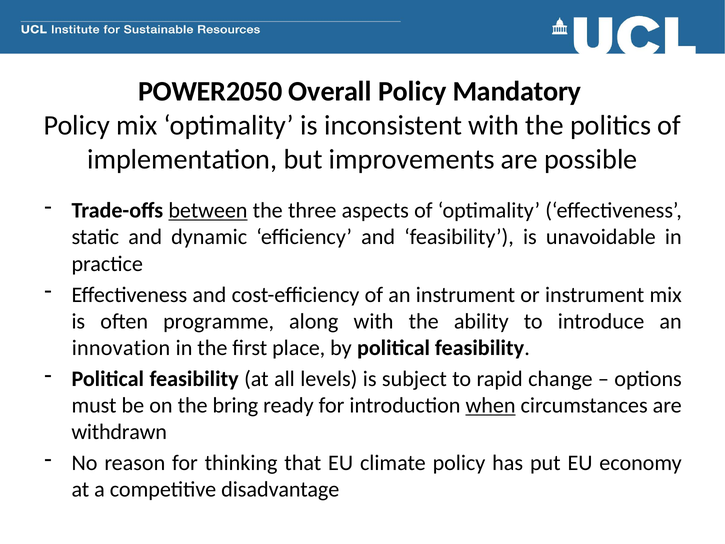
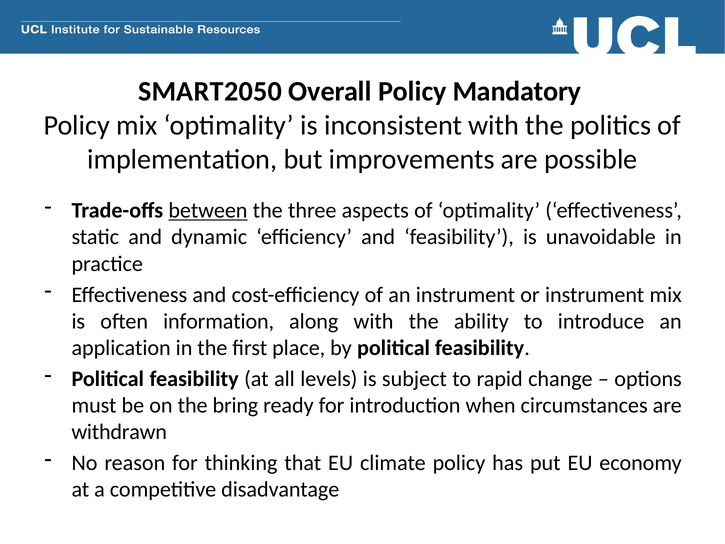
POWER2050: POWER2050 -> SMART2050
programme: programme -> information
innovation: innovation -> application
when underline: present -> none
